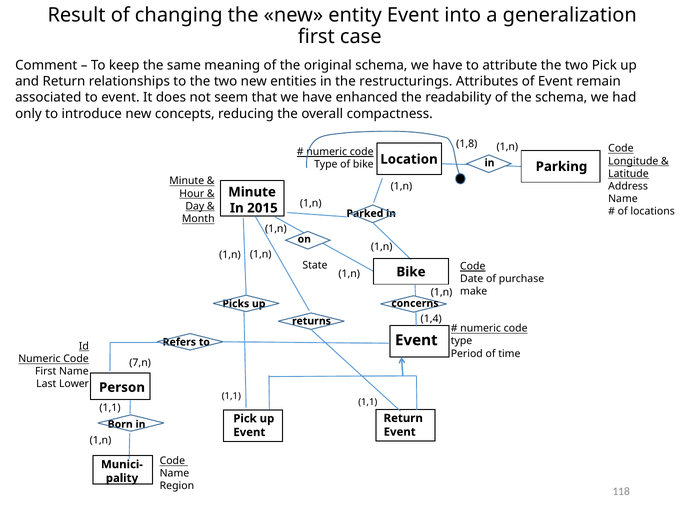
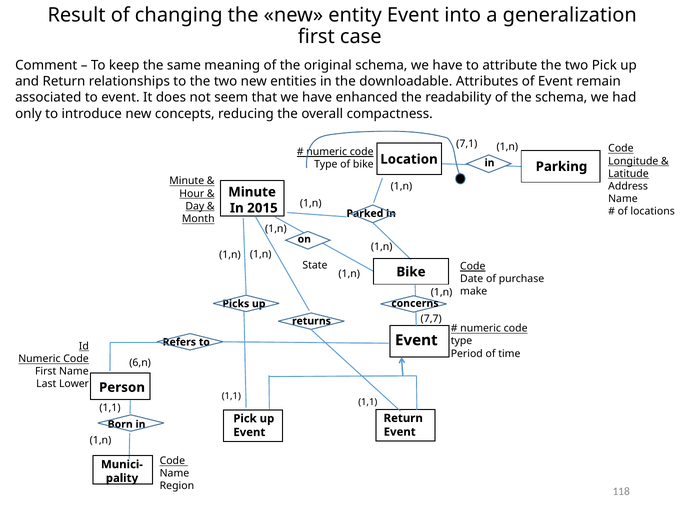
restructurings: restructurings -> downloadable
1,8: 1,8 -> 7,1
1,4: 1,4 -> 7,7
7,n: 7,n -> 6,n
